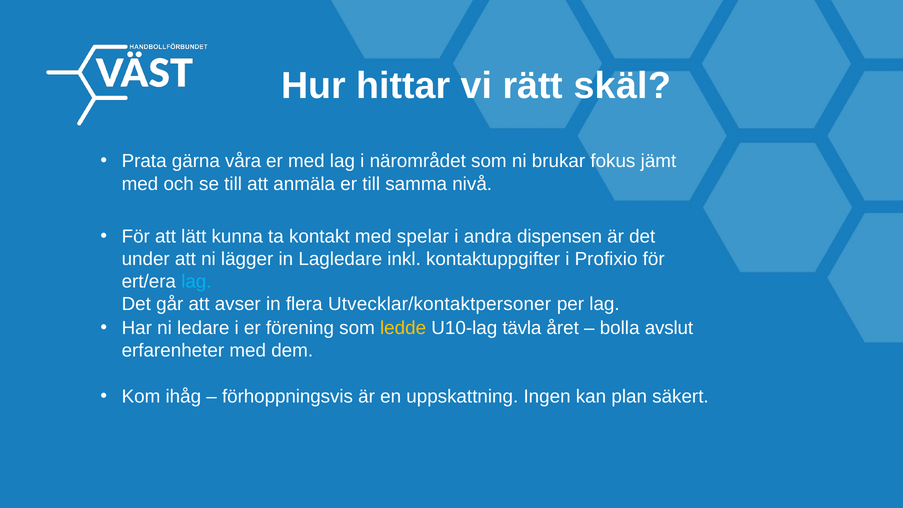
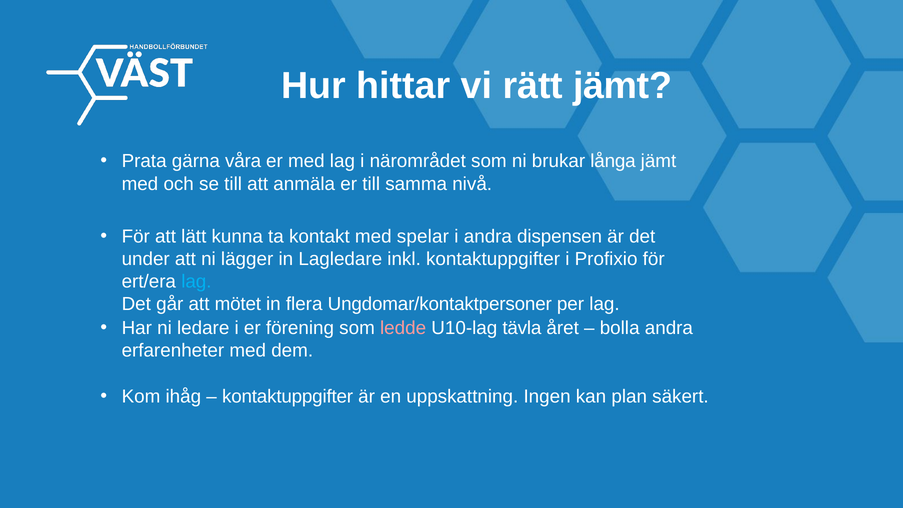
rätt skäl: skäl -> jämt
fokus: fokus -> långa
avser: avser -> mötet
Utvecklar/kontaktpersoner: Utvecklar/kontaktpersoner -> Ungdomar/kontaktpersoner
ledde colour: yellow -> pink
bolla avslut: avslut -> andra
förhoppningsvis at (288, 396): förhoppningsvis -> kontaktuppgifter
